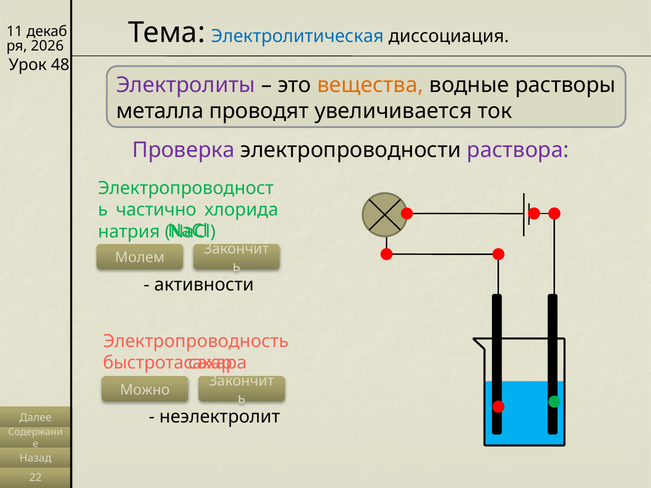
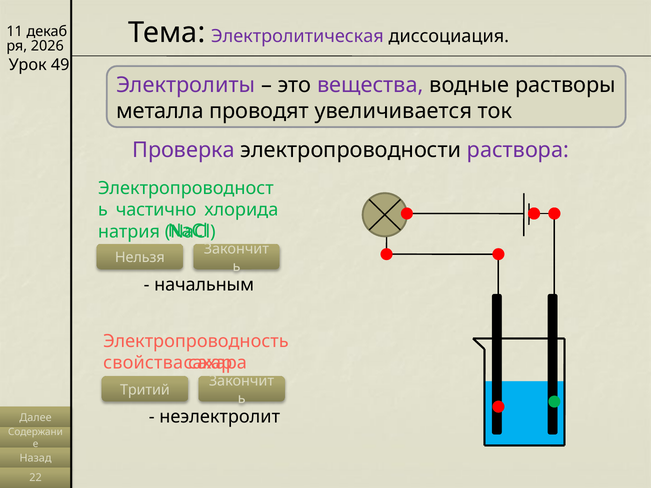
Электролитическая colour: blue -> purple
48: 48 -> 49
вещества colour: orange -> purple
Молем: Молем -> Нельзя
активности: активности -> начальным
быстрота: быстрота -> свойства
Можно: Можно -> Тритий
